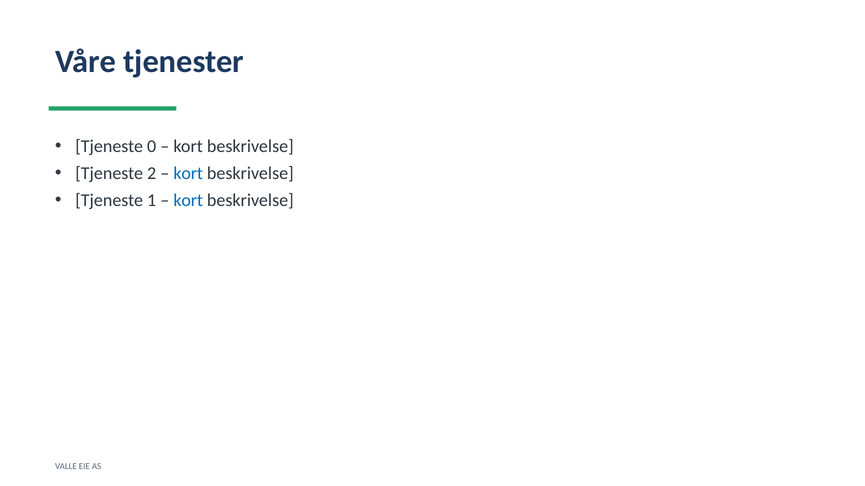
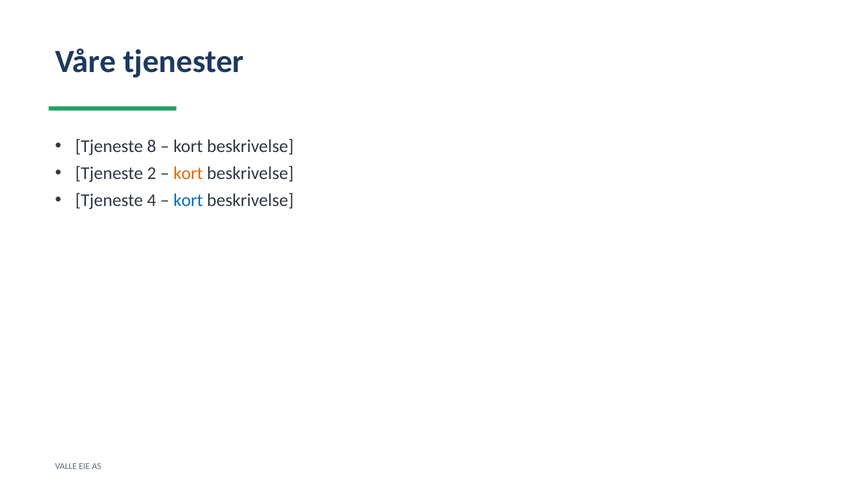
0: 0 -> 8
kort at (188, 174) colour: blue -> orange
1: 1 -> 4
